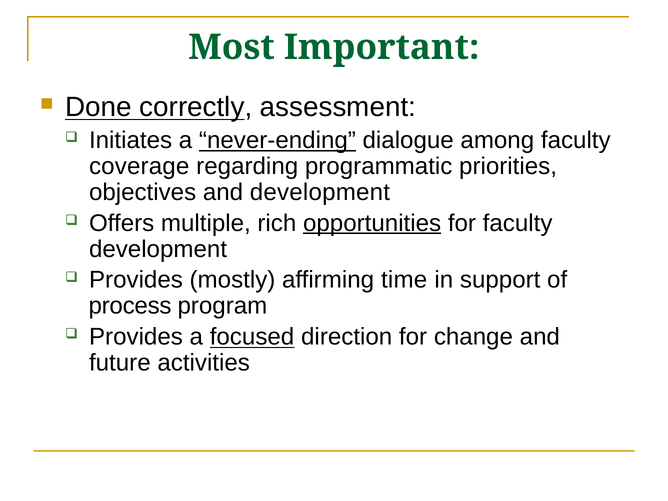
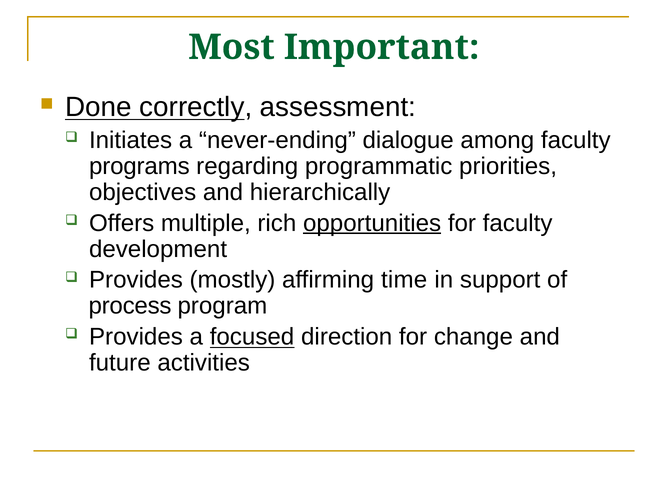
never-ending underline: present -> none
coverage: coverage -> programs
and development: development -> hierarchically
